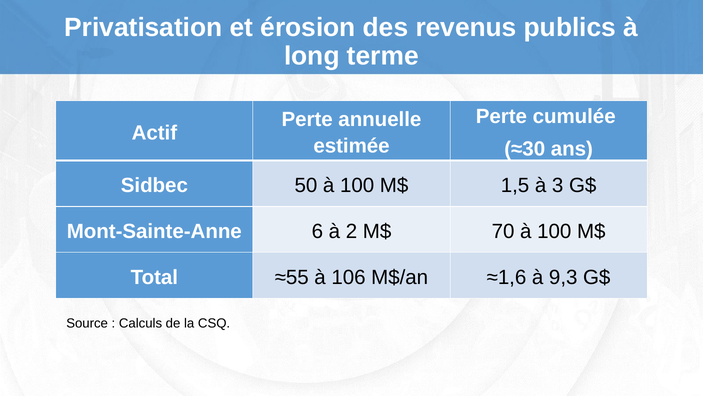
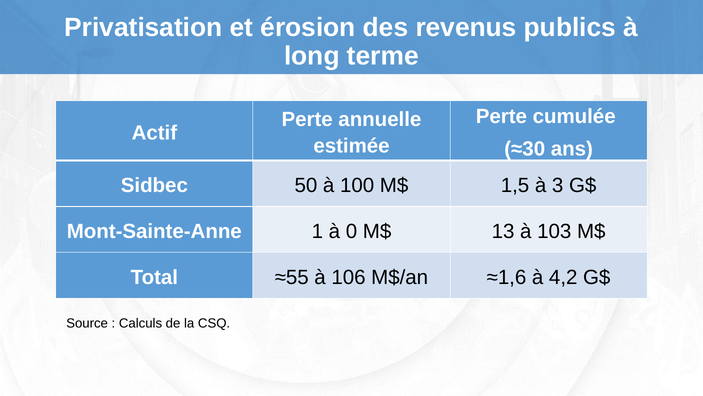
6: 6 -> 1
2: 2 -> 0
70: 70 -> 13
100 at (554, 231): 100 -> 103
9,3: 9,3 -> 4,2
